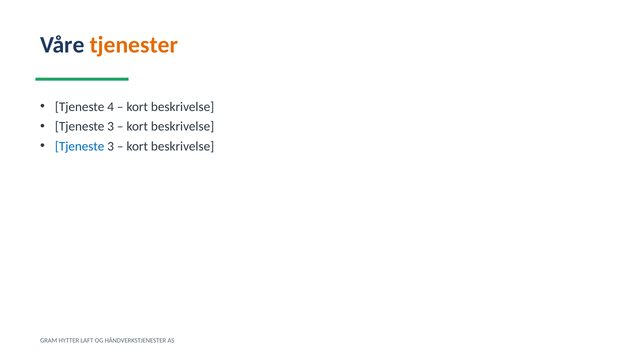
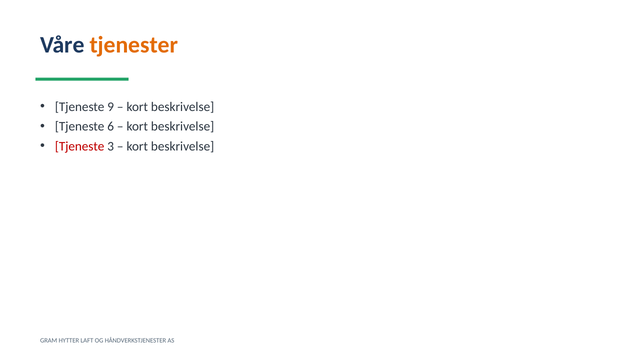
4: 4 -> 9
3 at (111, 127): 3 -> 6
Tjeneste at (80, 146) colour: blue -> red
